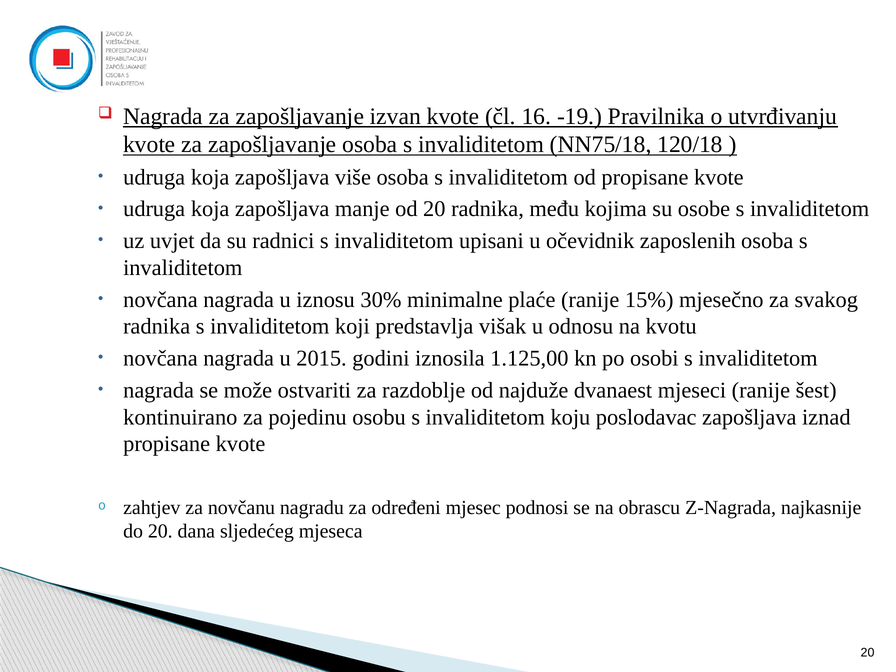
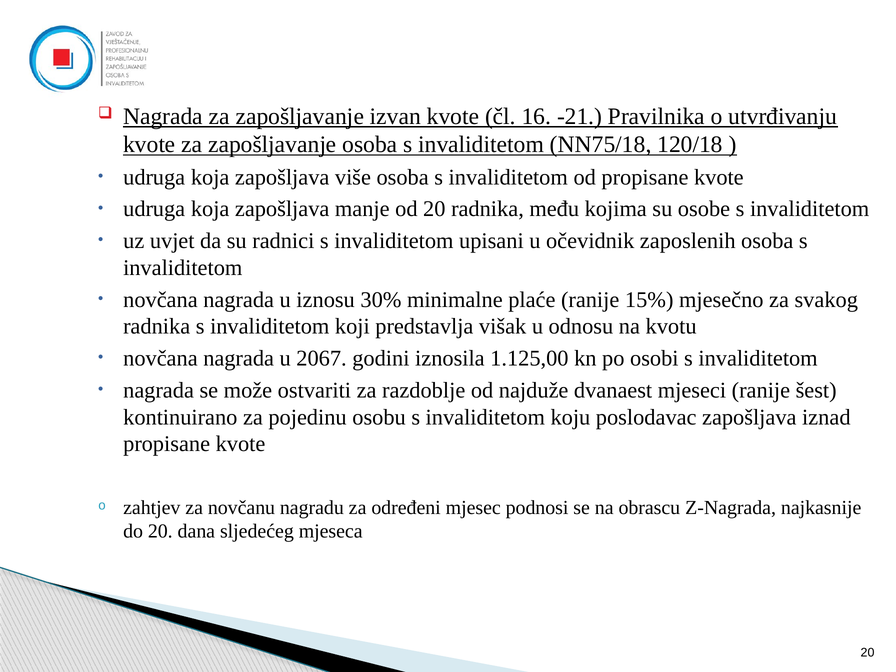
-19: -19 -> -21
2015: 2015 -> 2067
